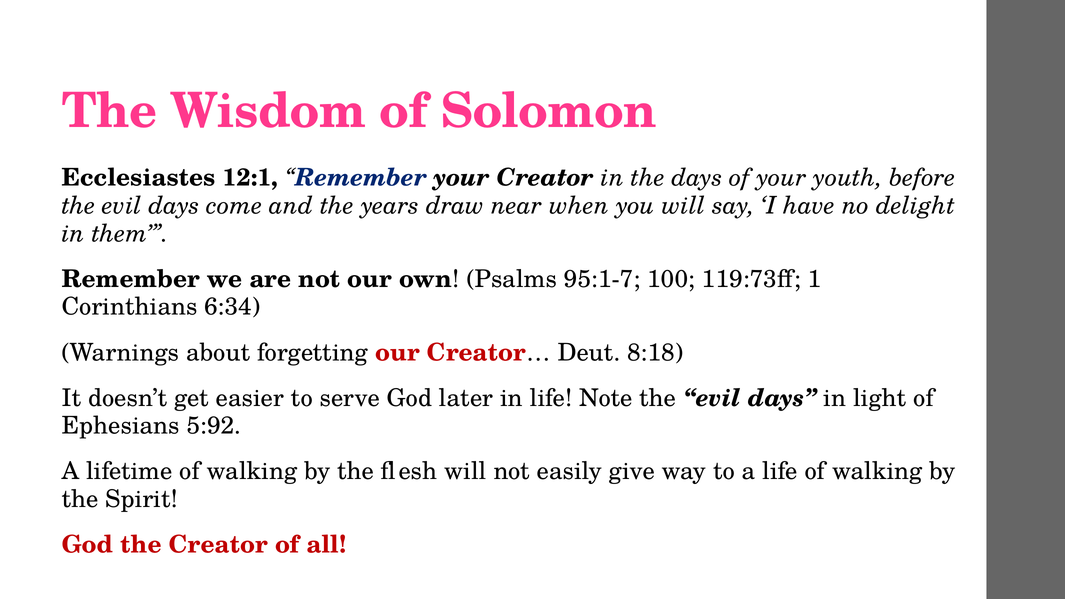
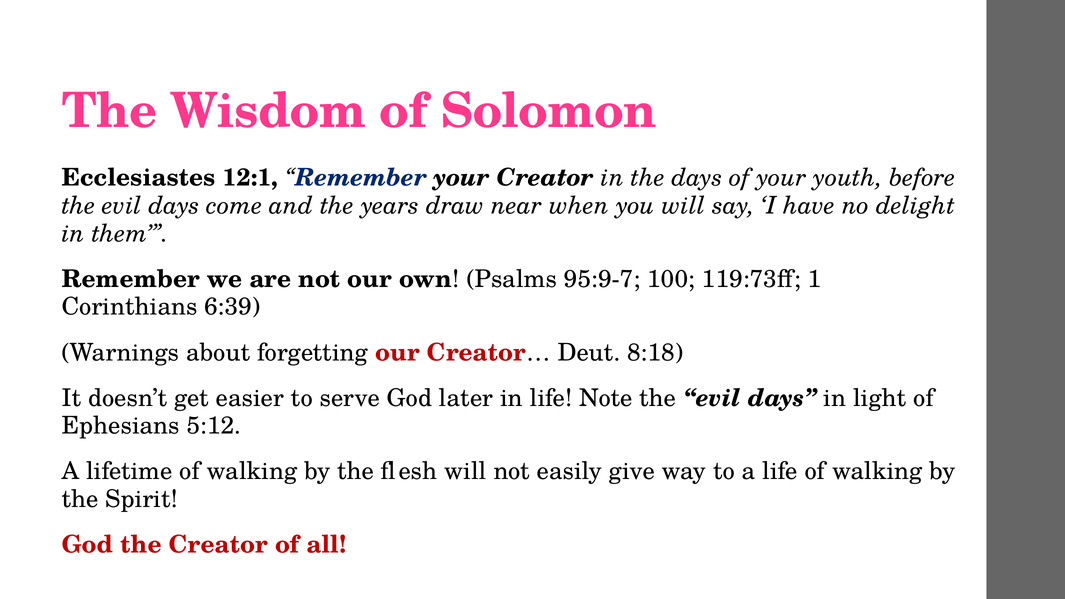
95:1-7: 95:1-7 -> 95:9-7
6:34: 6:34 -> 6:39
5:92: 5:92 -> 5:12
